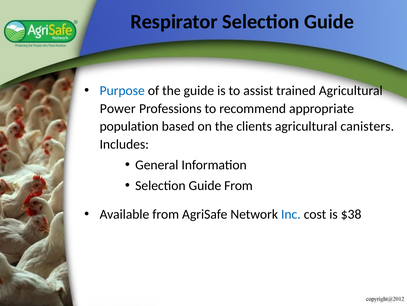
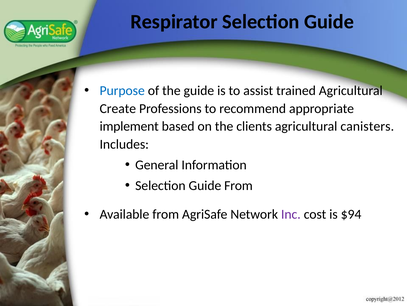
Power: Power -> Create
population: population -> implement
Inc colour: blue -> purple
$38: $38 -> $94
